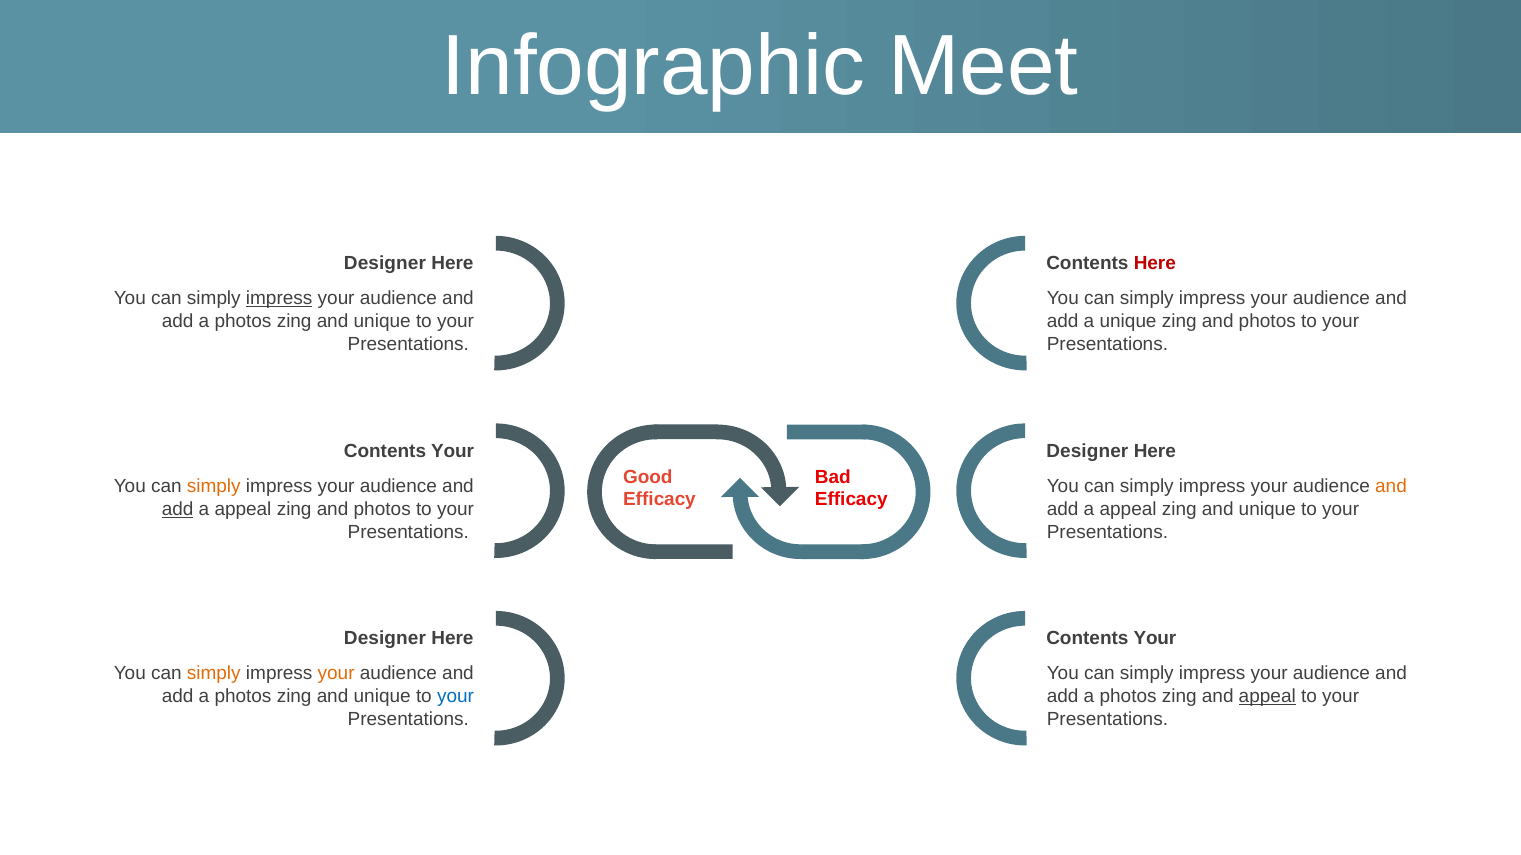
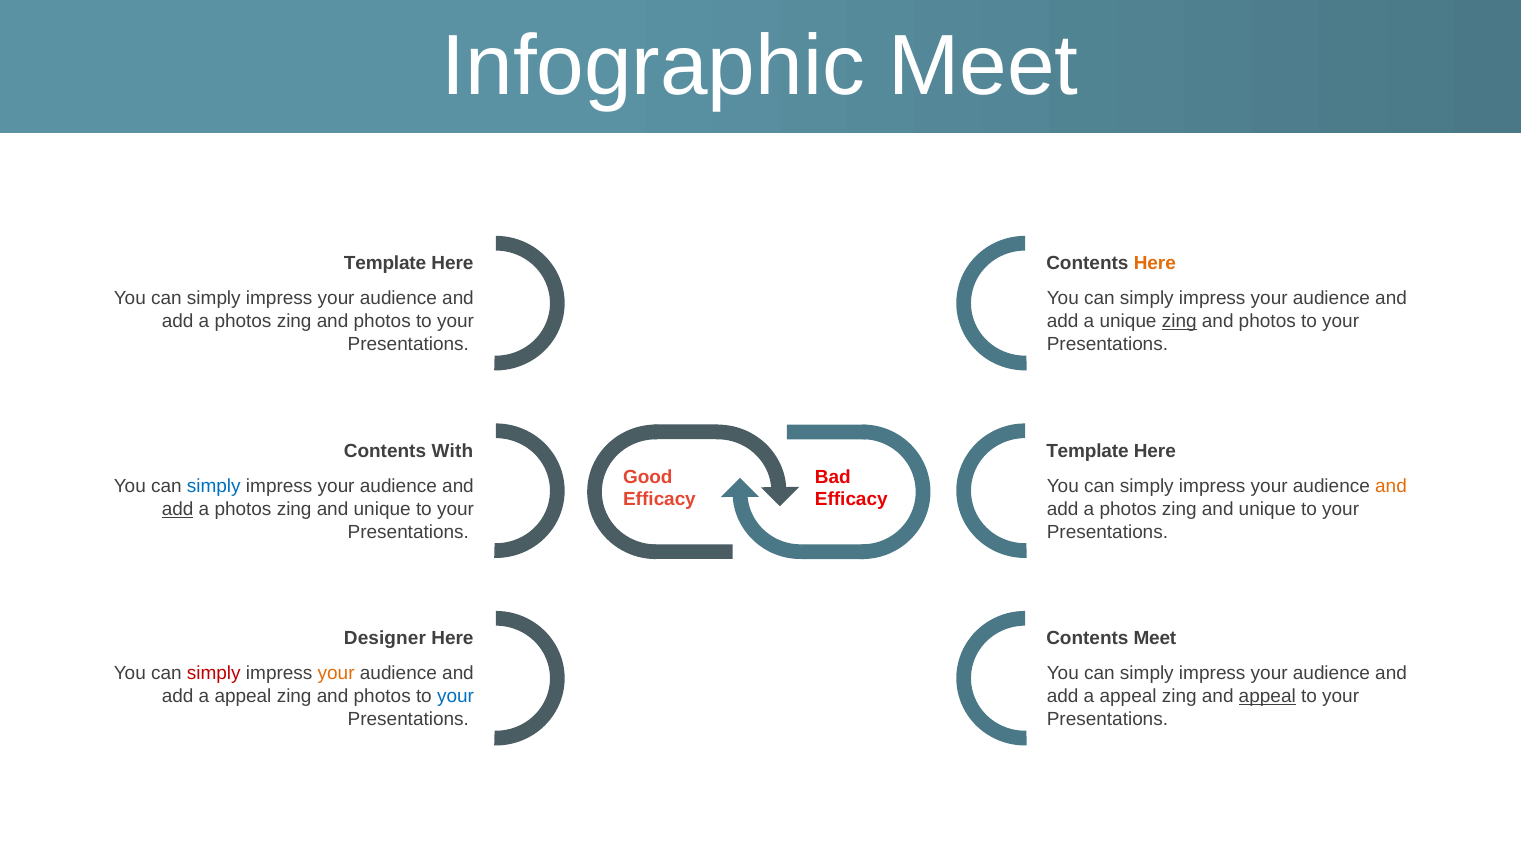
Designer at (385, 264): Designer -> Template
Here at (1155, 264) colour: red -> orange
impress at (279, 299) underline: present -> none
unique at (382, 322): unique -> photos
zing at (1179, 322) underline: none -> present
Your at (453, 452): Your -> With
Designer at (1087, 452): Designer -> Template
simply at (214, 486) colour: orange -> blue
appeal at (243, 509): appeal -> photos
photos at (382, 509): photos -> unique
appeal at (1128, 509): appeal -> photos
Your at (1155, 639): Your -> Meet
simply at (214, 674) colour: orange -> red
photos at (243, 697): photos -> appeal
unique at (382, 697): unique -> photos
photos at (1128, 697): photos -> appeal
